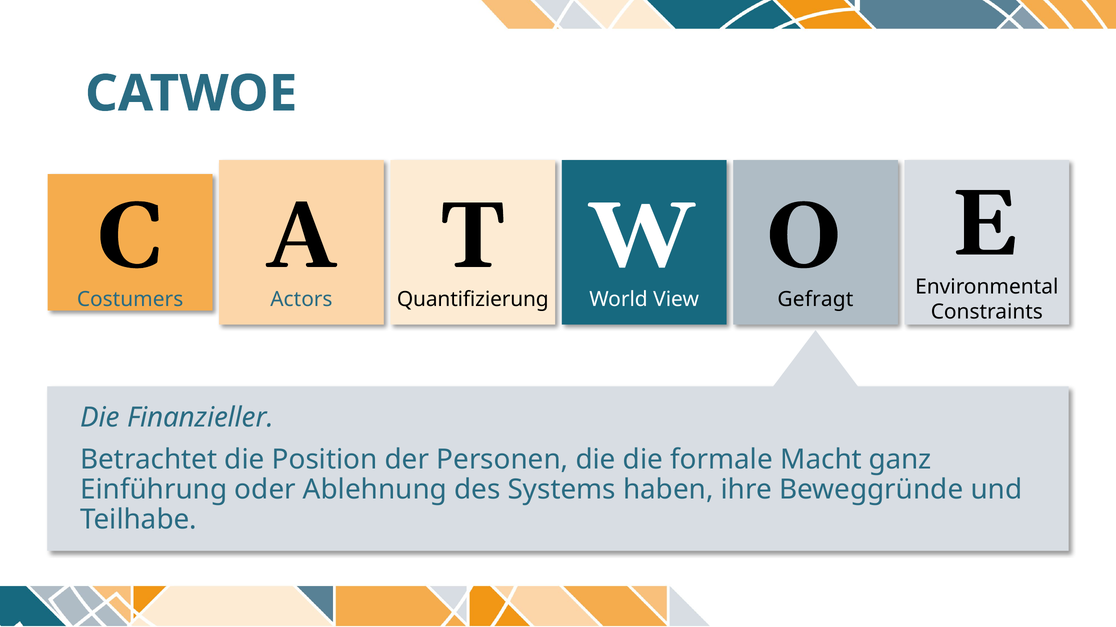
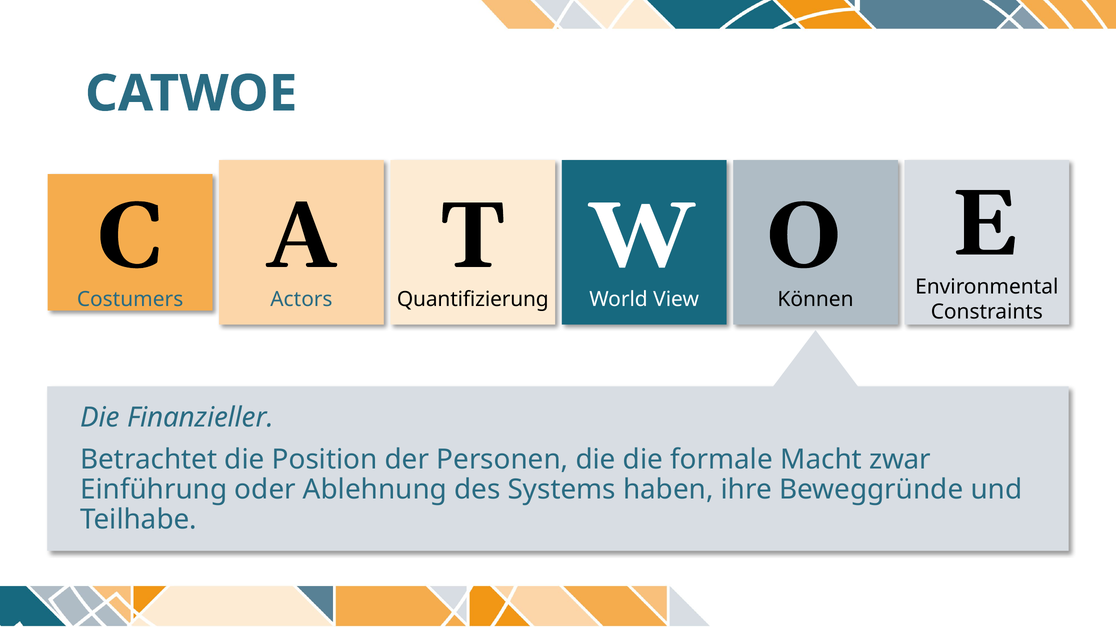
Gefragt: Gefragt -> Können
ganz: ganz -> zwar
